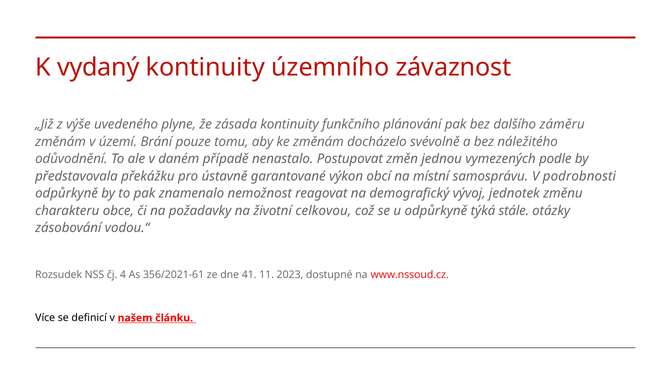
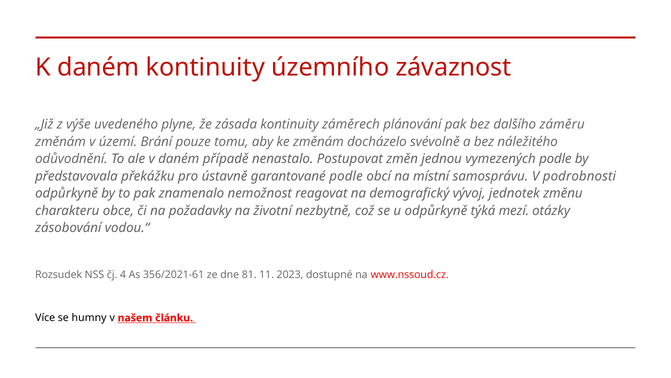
K vydaný: vydaný -> daném
funkčního: funkčního -> záměrech
garantované výkon: výkon -> podle
celkovou: celkovou -> nezbytně
stále: stále -> mezí
41: 41 -> 81
definicí: definicí -> humny
